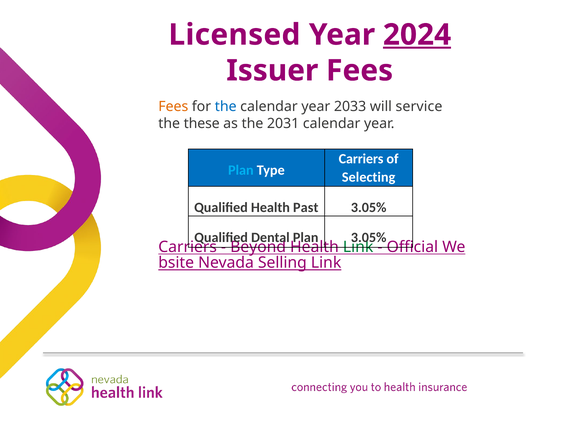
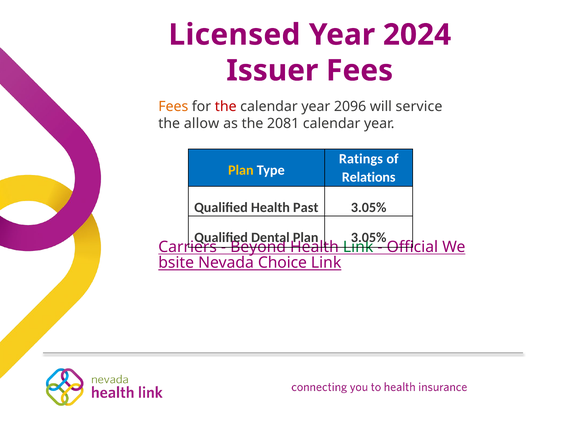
2024 underline: present -> none
the at (226, 106) colour: blue -> red
2033: 2033 -> 2096
these: these -> allow
2031: 2031 -> 2081
Carriers at (361, 159): Carriers -> Ratings
Plan at (241, 170) colour: light blue -> yellow
Selecting: Selecting -> Relations
Selling: Selling -> Choice
